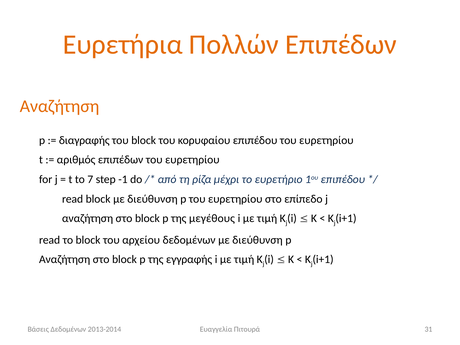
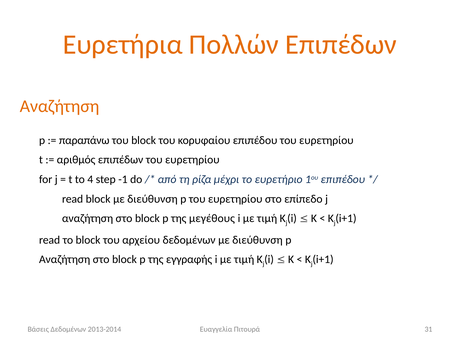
διαγραφής: διαγραφής -> παραπάνω
7: 7 -> 4
